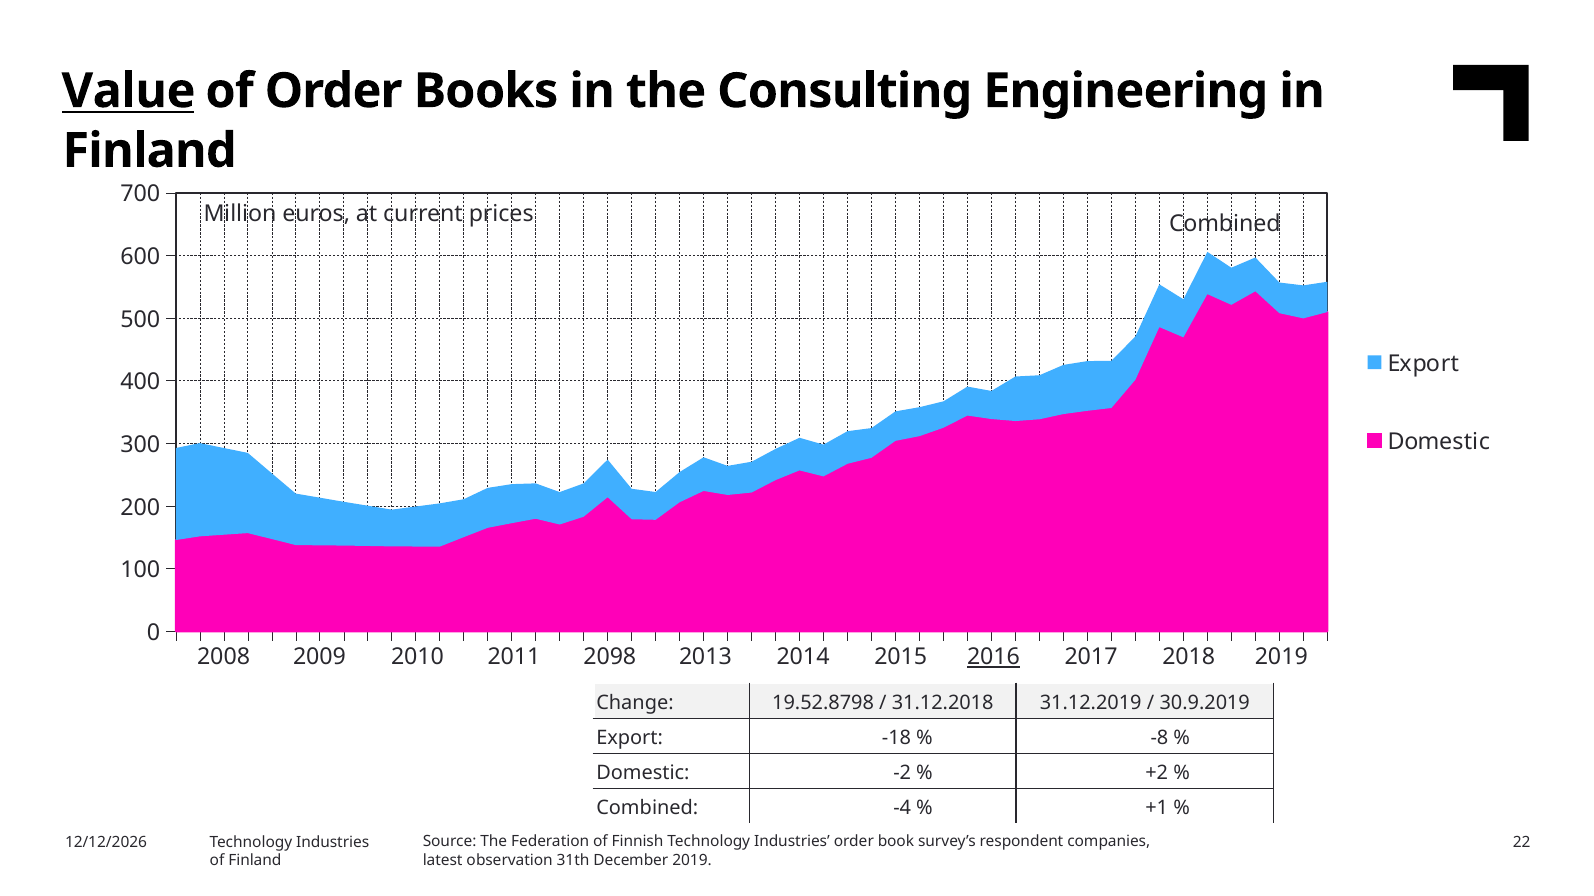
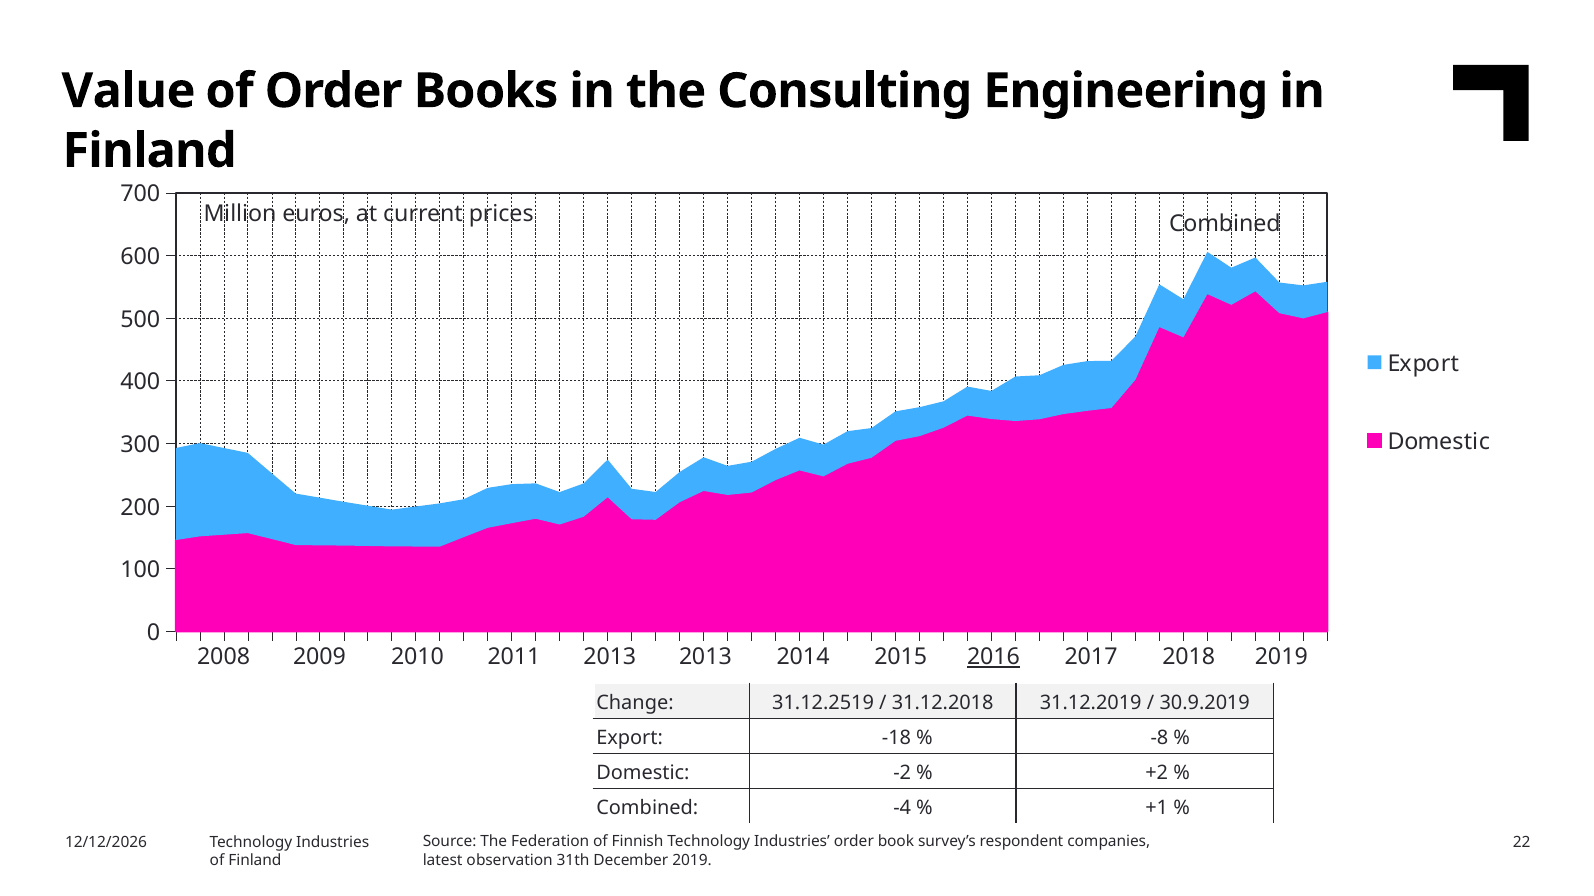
Value underline: present -> none
2011 2098: 2098 -> 2013
19.52.8798: 19.52.8798 -> 31.12.2519
